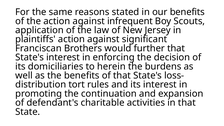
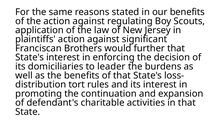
infrequent: infrequent -> regulating
herein: herein -> leader
